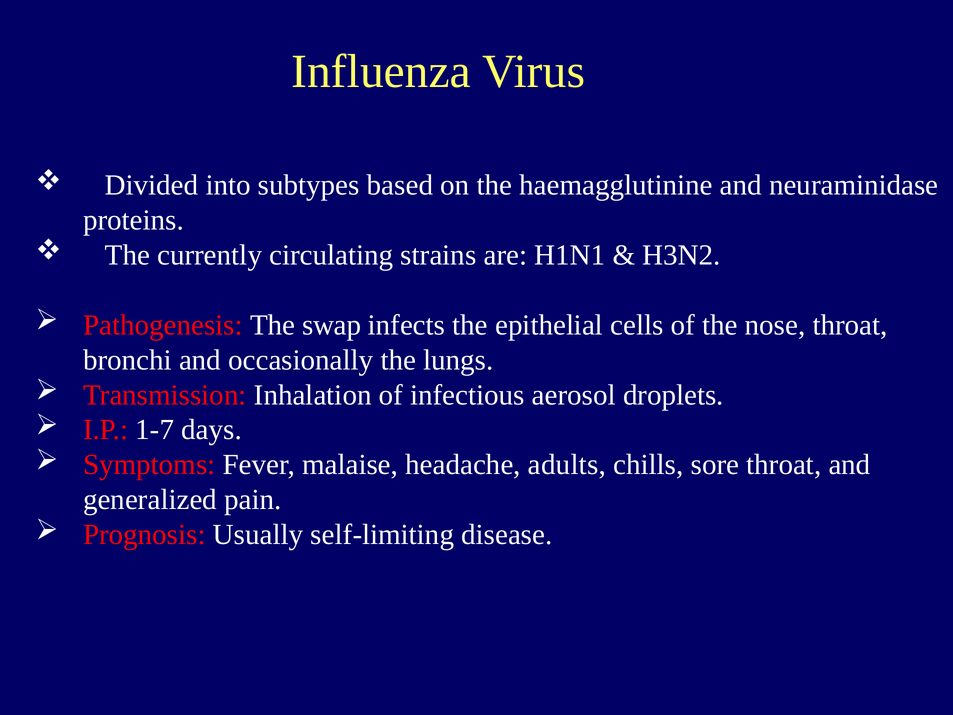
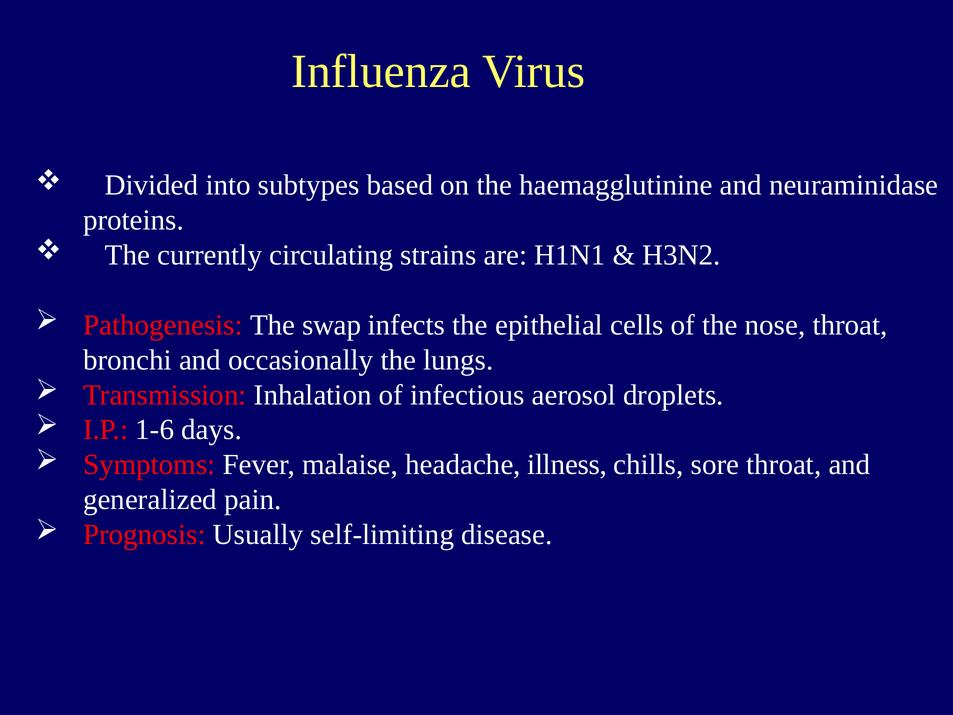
1-7: 1-7 -> 1-6
adults: adults -> illness
